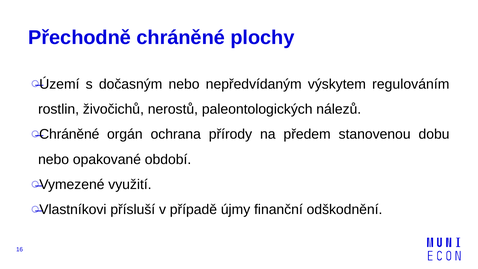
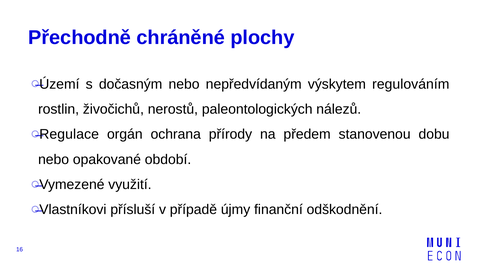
Chráněné at (69, 134): Chráněné -> Regulace
